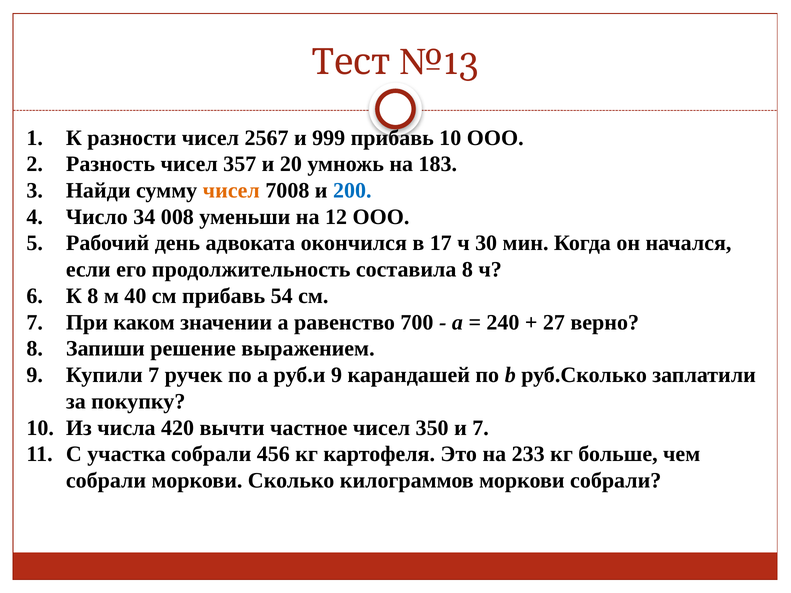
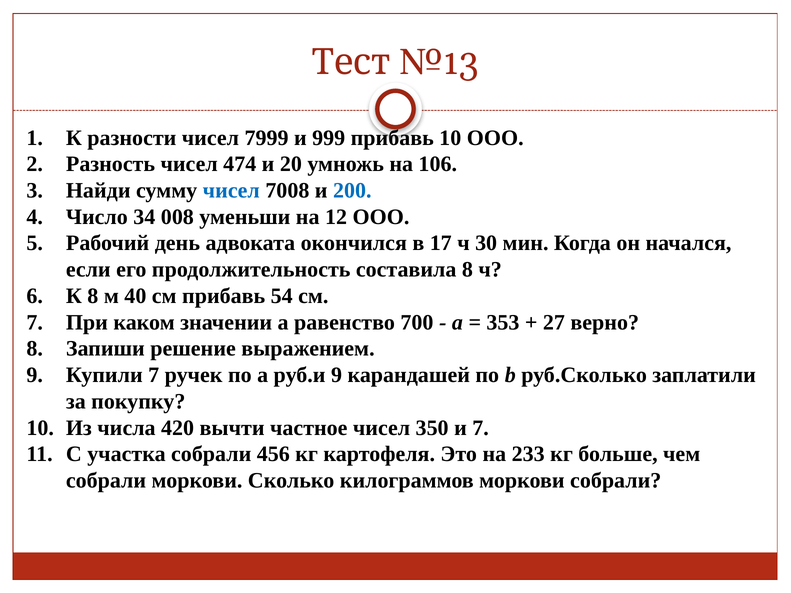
2567: 2567 -> 7999
357: 357 -> 474
183: 183 -> 106
чисел at (231, 191) colour: orange -> blue
240: 240 -> 353
